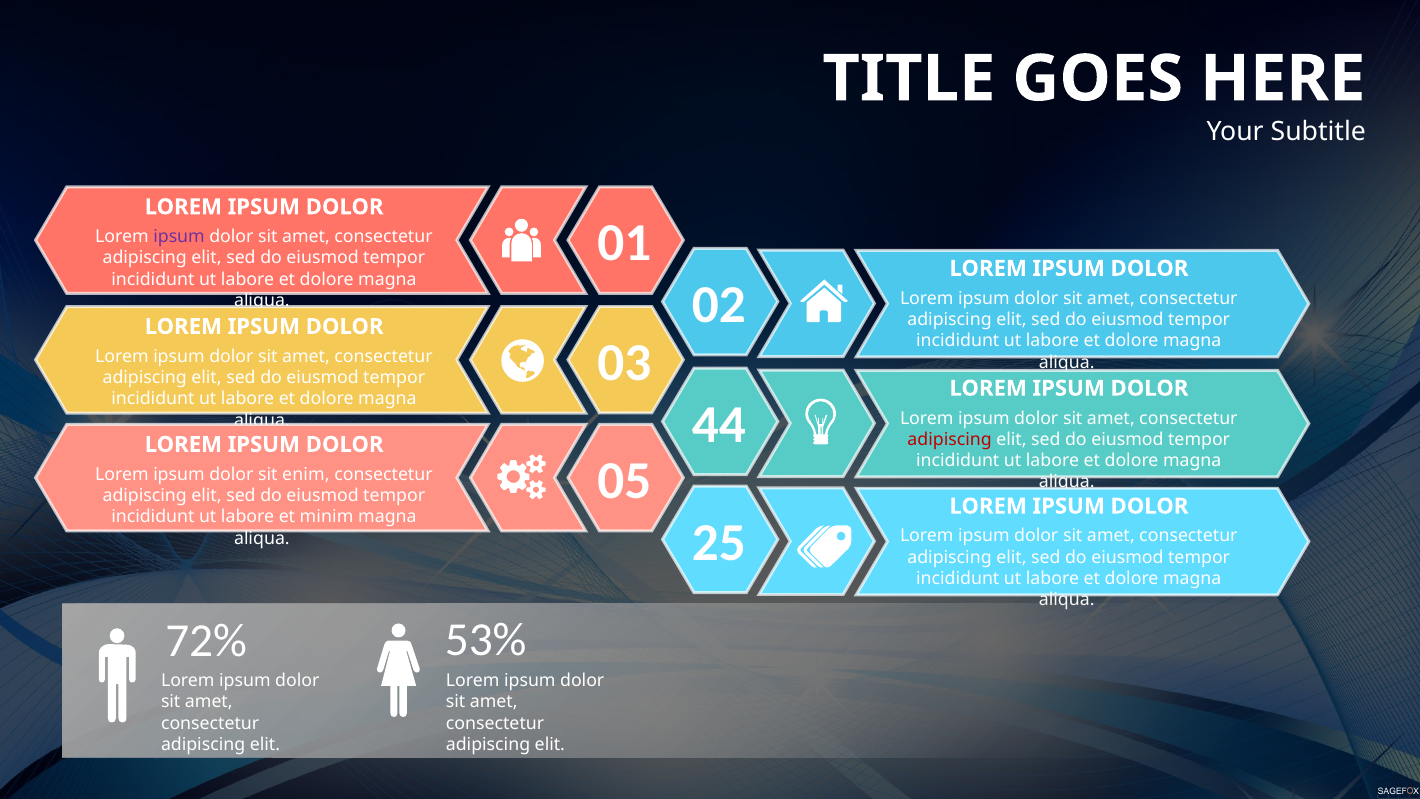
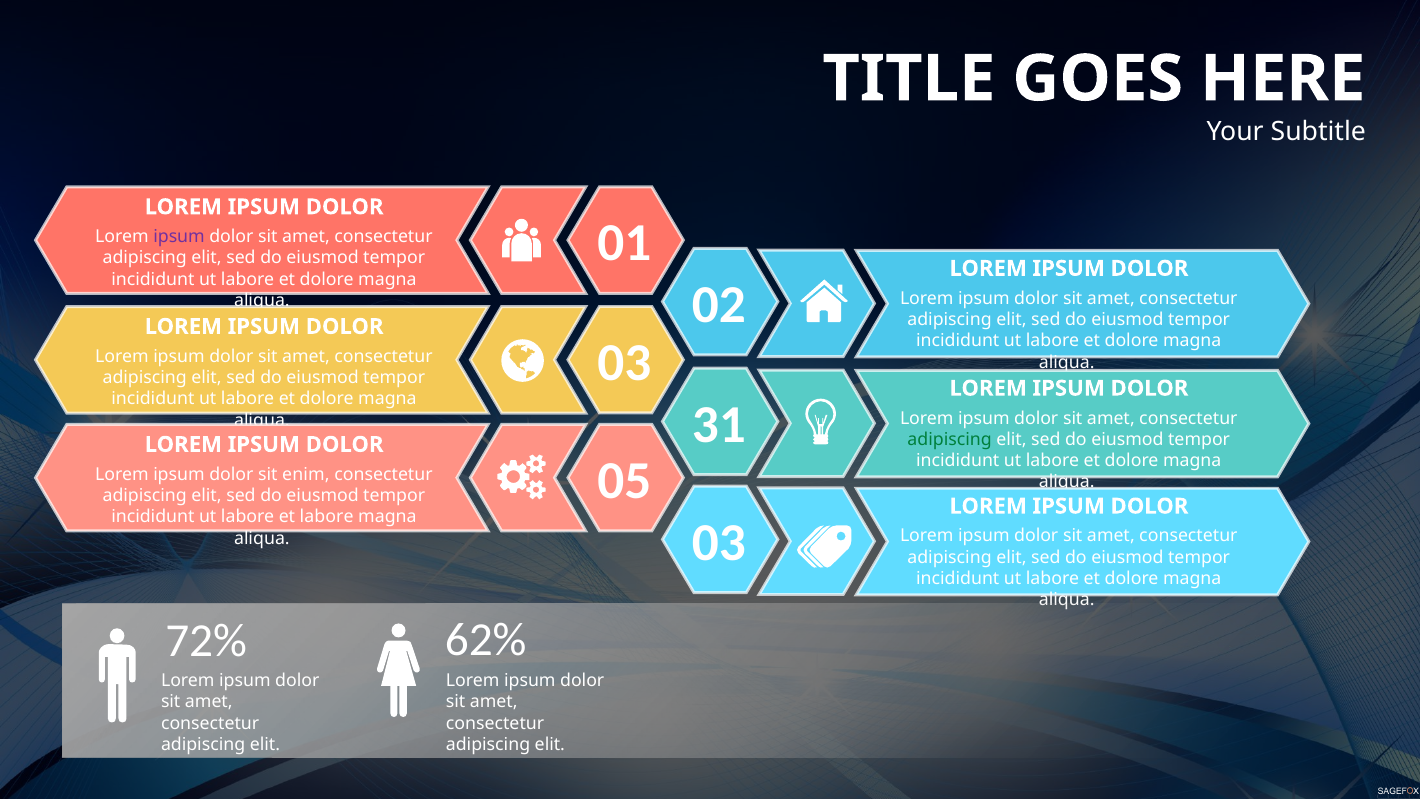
44: 44 -> 31
adipiscing at (950, 439) colour: red -> green
et minim: minim -> labore
25 at (719, 543): 25 -> 03
53%: 53% -> 62%
